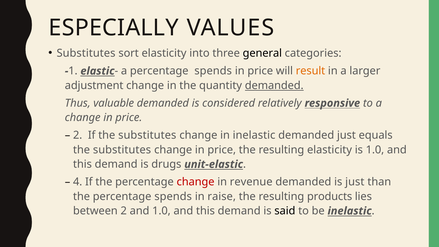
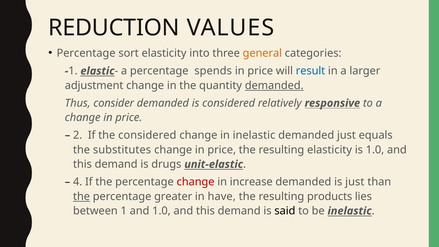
ESPECIALLY: ESPECIALLY -> REDUCTION
Substitutes at (86, 53): Substitutes -> Percentage
general colour: black -> orange
result colour: orange -> blue
valuable: valuable -> consider
If the substitutes: substitutes -> considered
revenue: revenue -> increase
the at (82, 196) underline: none -> present
spends at (173, 196): spends -> greater
raise: raise -> have
between 2: 2 -> 1
